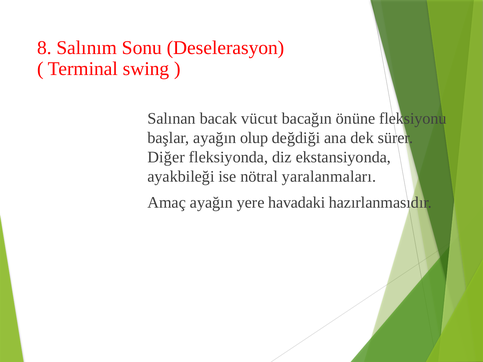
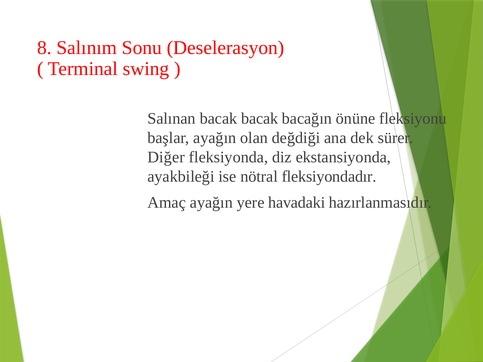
bacak vücut: vücut -> bacak
olup: olup -> olan
yaralanmaları: yaralanmaları -> fleksiyondadır
